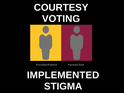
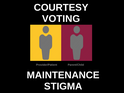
IMPLEMENTED: IMPLEMENTED -> MAINTENANCE
